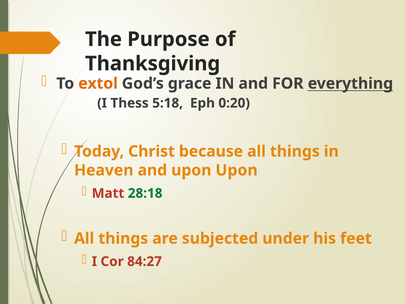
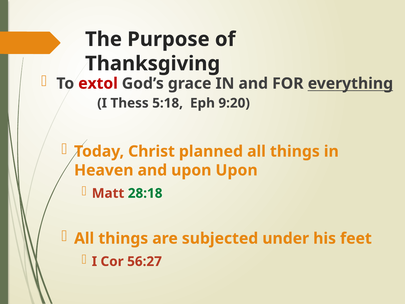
extol colour: orange -> red
0:20: 0:20 -> 9:20
because: because -> planned
84:27: 84:27 -> 56:27
